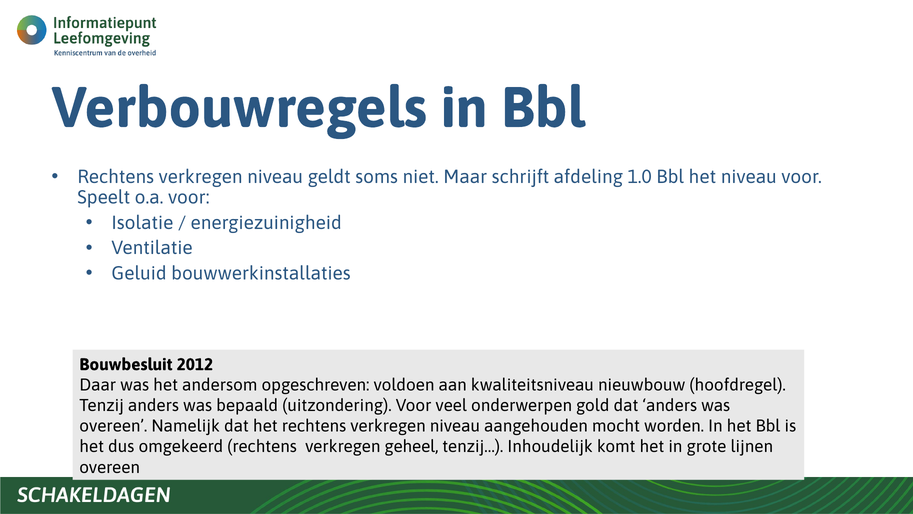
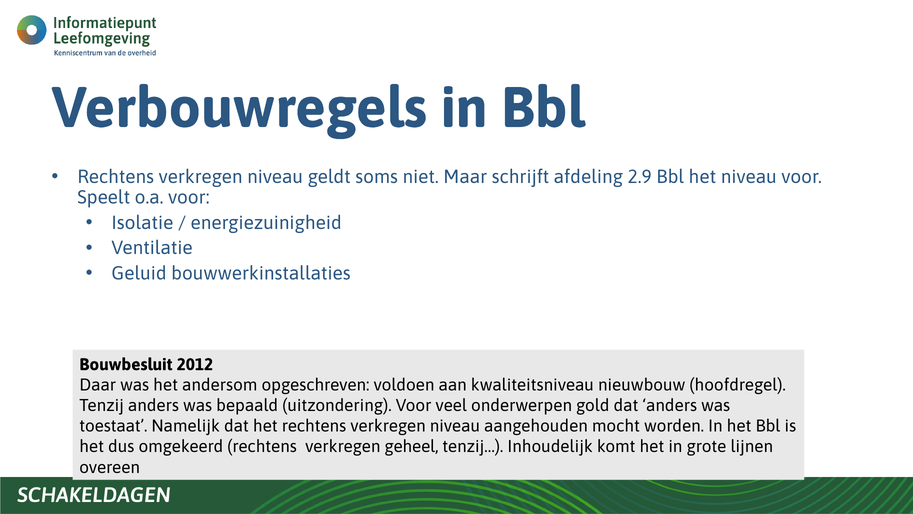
1.0: 1.0 -> 2.9
overeen at (113, 426): overeen -> toestaat
